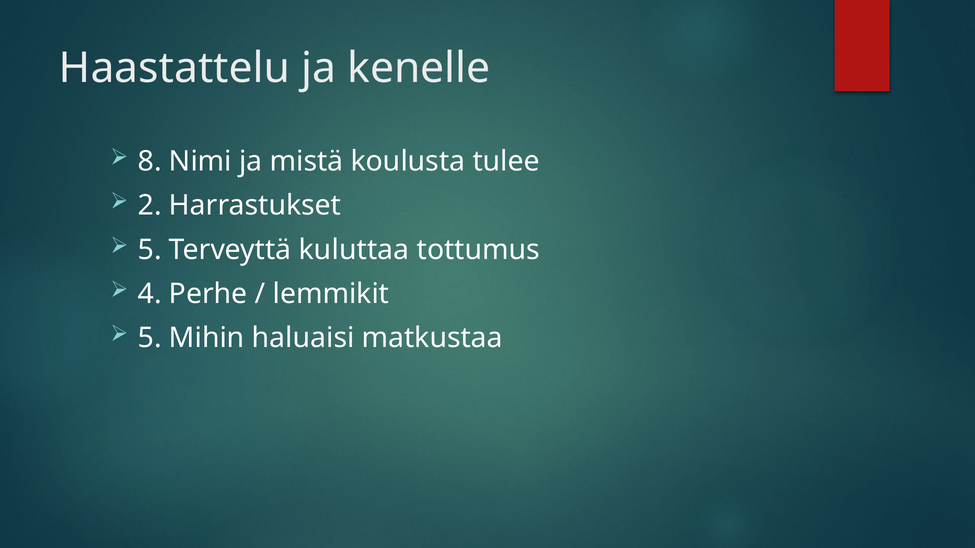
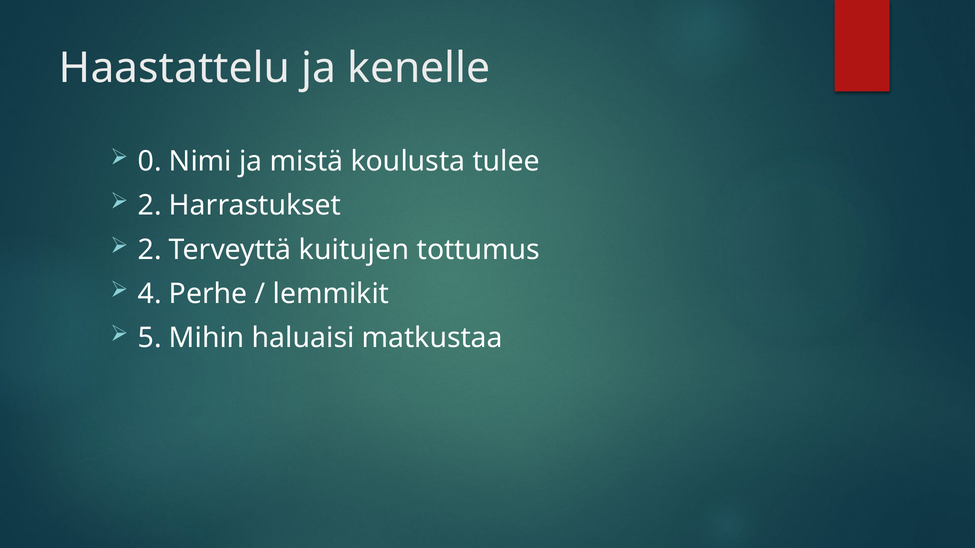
8: 8 -> 0
5 at (150, 250): 5 -> 2
kuluttaa: kuluttaa -> kuitujen
